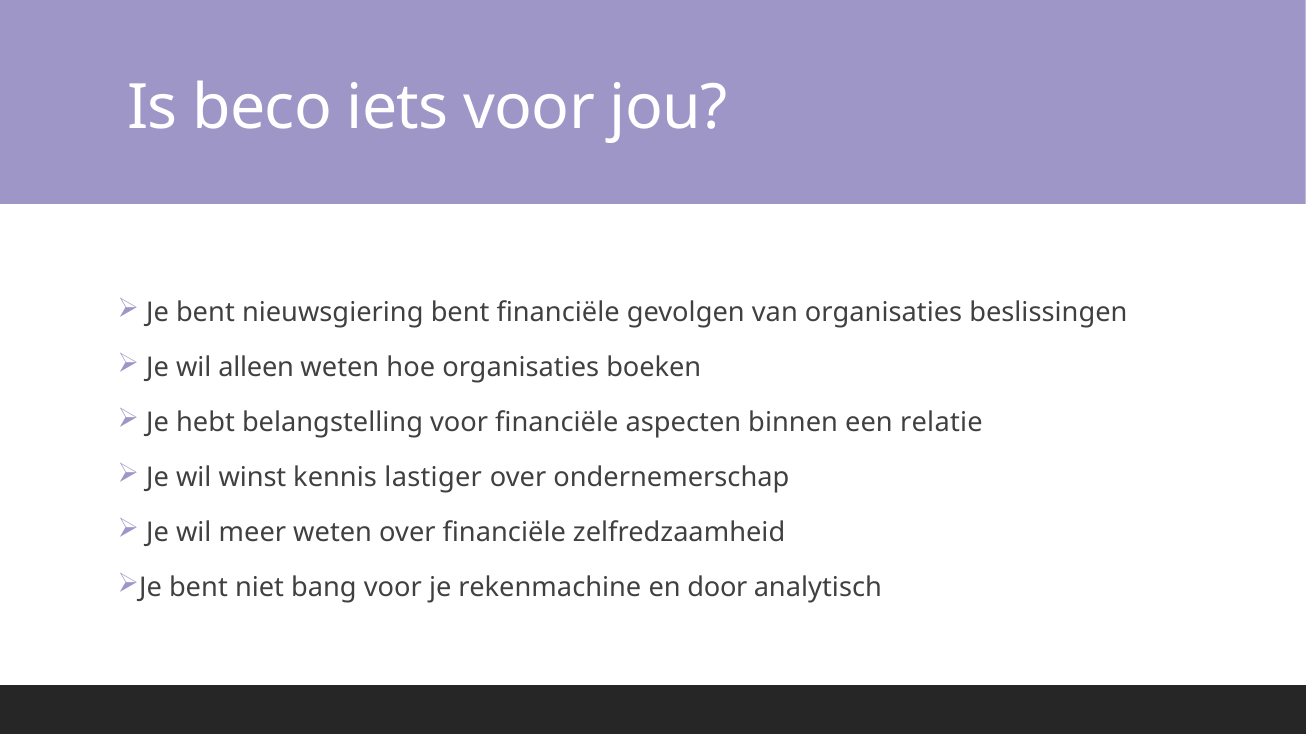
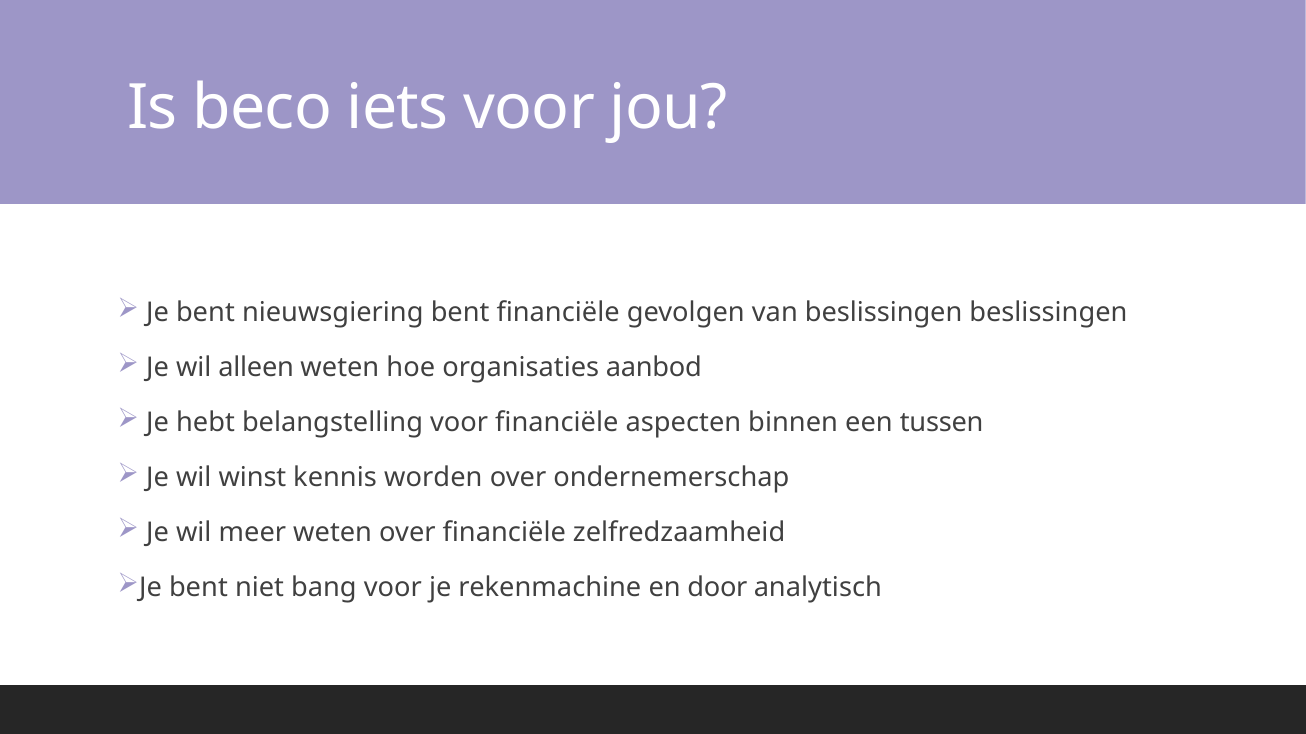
van organisaties: organisaties -> beslissingen
boeken: boeken -> aanbod
relatie: relatie -> tussen
lastiger: lastiger -> worden
